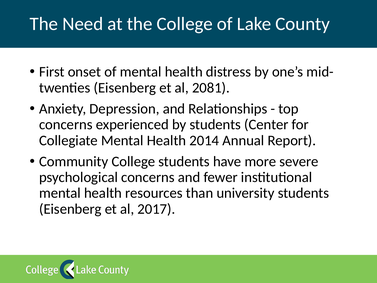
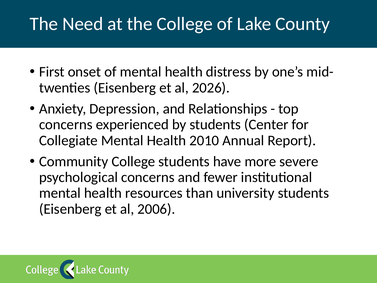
2081: 2081 -> 2026
2014: 2014 -> 2010
2017: 2017 -> 2006
